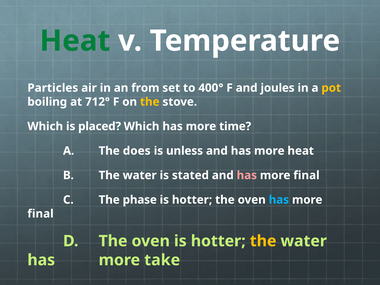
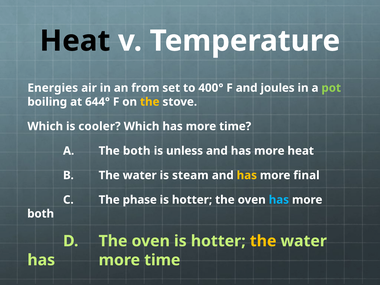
Heat at (75, 41) colour: green -> black
Particles: Particles -> Energies
pot colour: yellow -> light green
712°: 712° -> 644°
placed: placed -> cooler
The does: does -> both
stated: stated -> steam
has at (247, 175) colour: pink -> yellow
final at (41, 214): final -> both
take at (162, 260): take -> time
